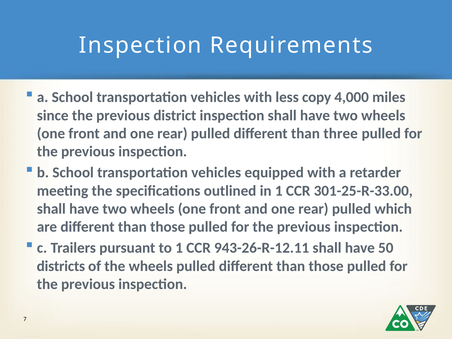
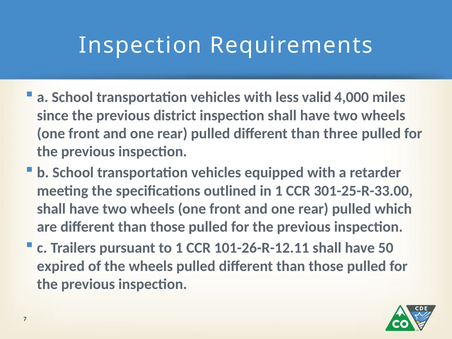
copy: copy -> valid
943-26-R-12.11: 943-26-R-12.11 -> 101-26-R-12.11
districts: districts -> expired
